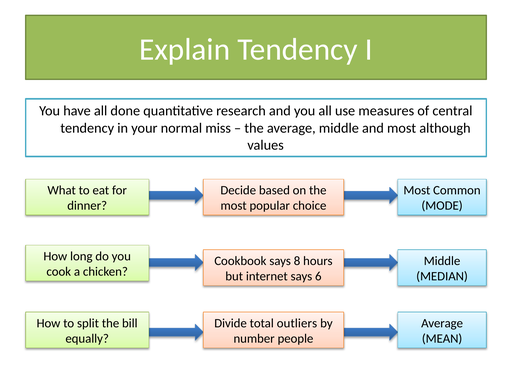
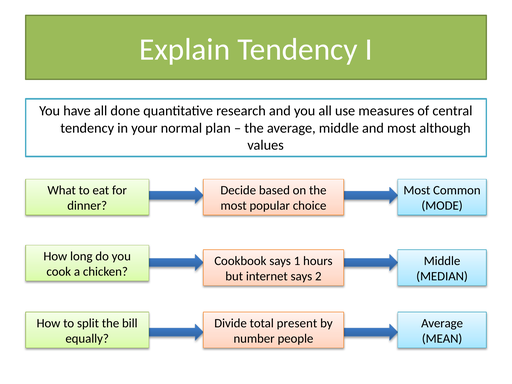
miss: miss -> plan
8: 8 -> 1
6: 6 -> 2
outliers: outliers -> present
